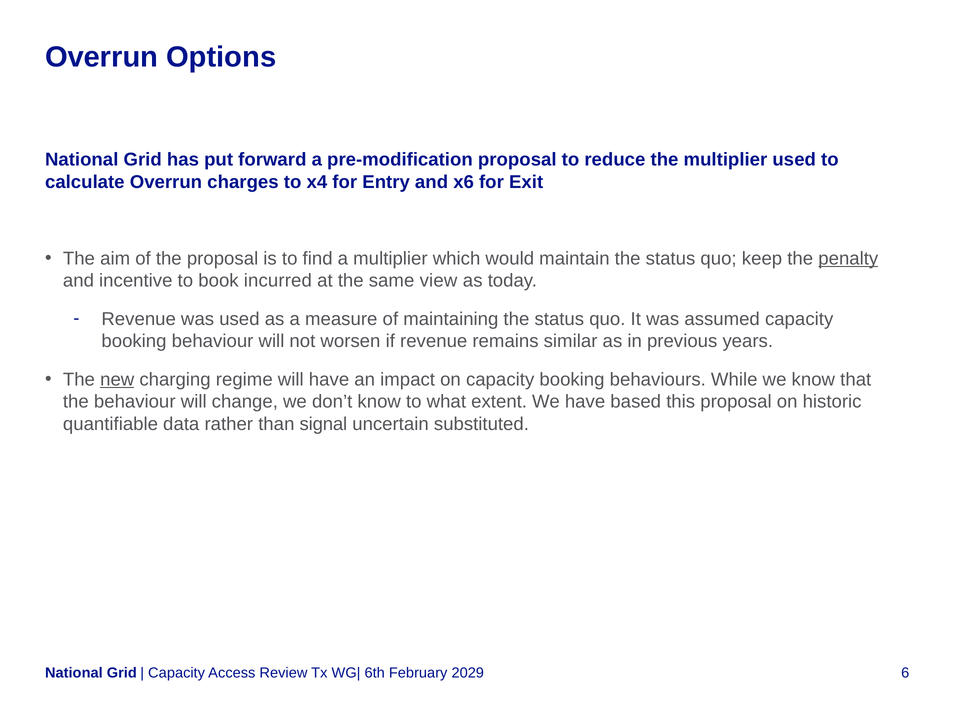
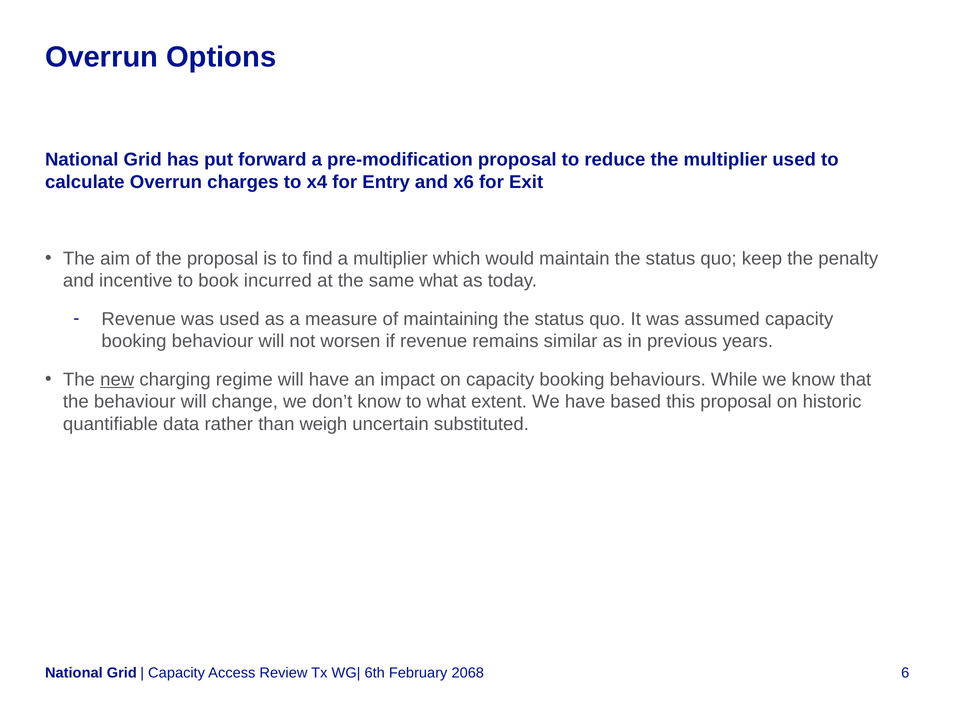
penalty underline: present -> none
same view: view -> what
signal: signal -> weigh
2029: 2029 -> 2068
